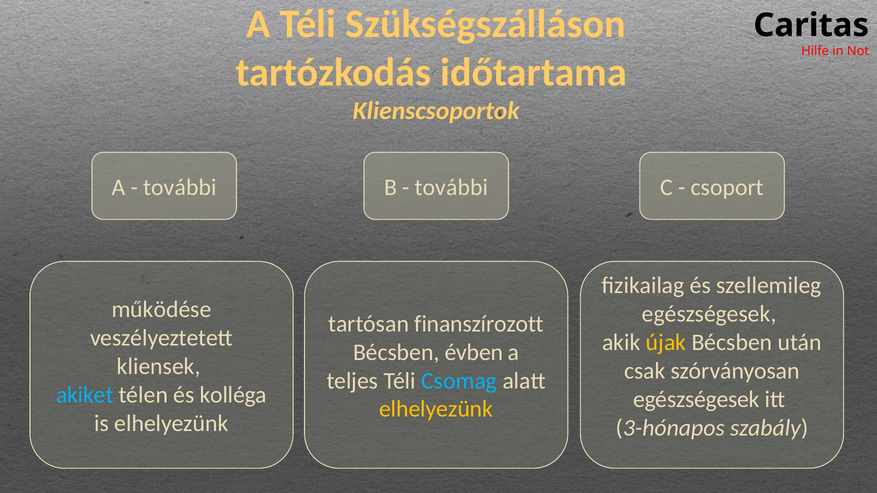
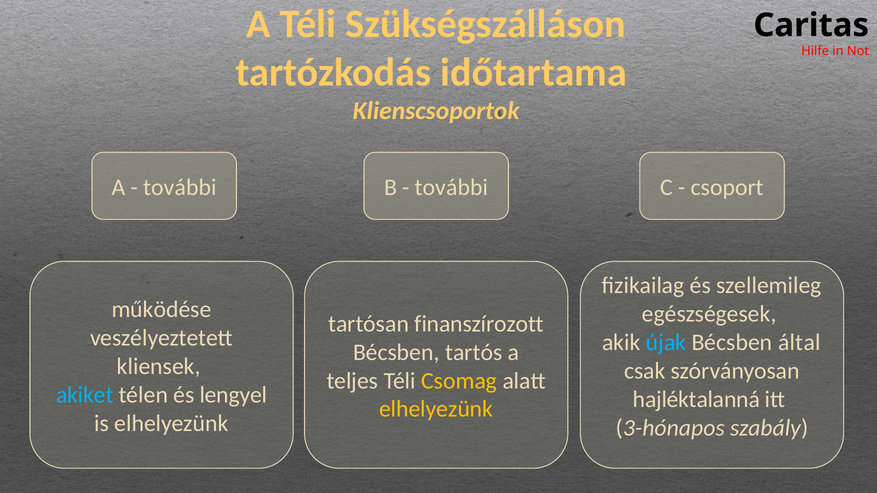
újak colour: yellow -> light blue
után: után -> által
évben: évben -> tartós
Csomag colour: light blue -> yellow
kolléga: kolléga -> lengyel
egészségesek at (696, 400): egészségesek -> hajléktalanná
